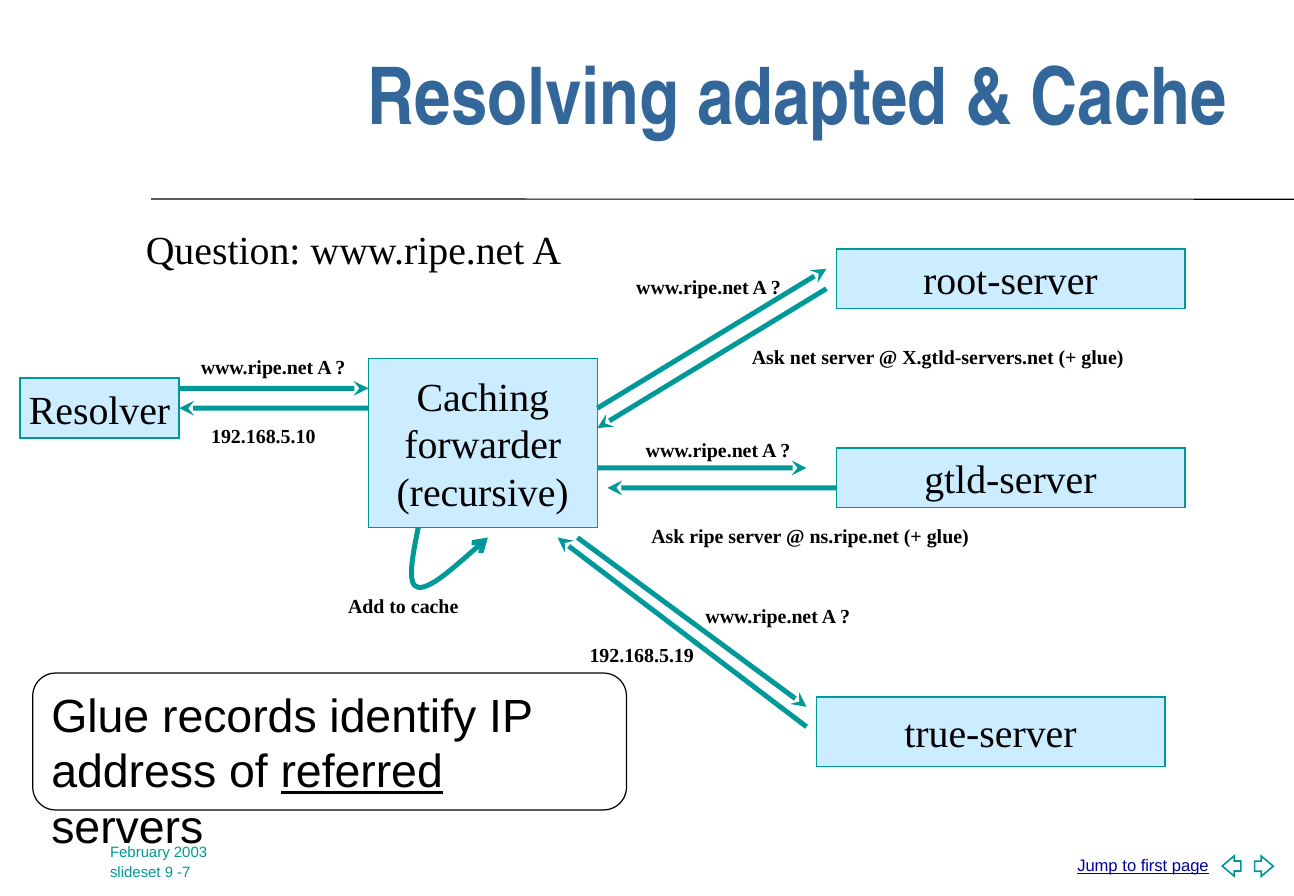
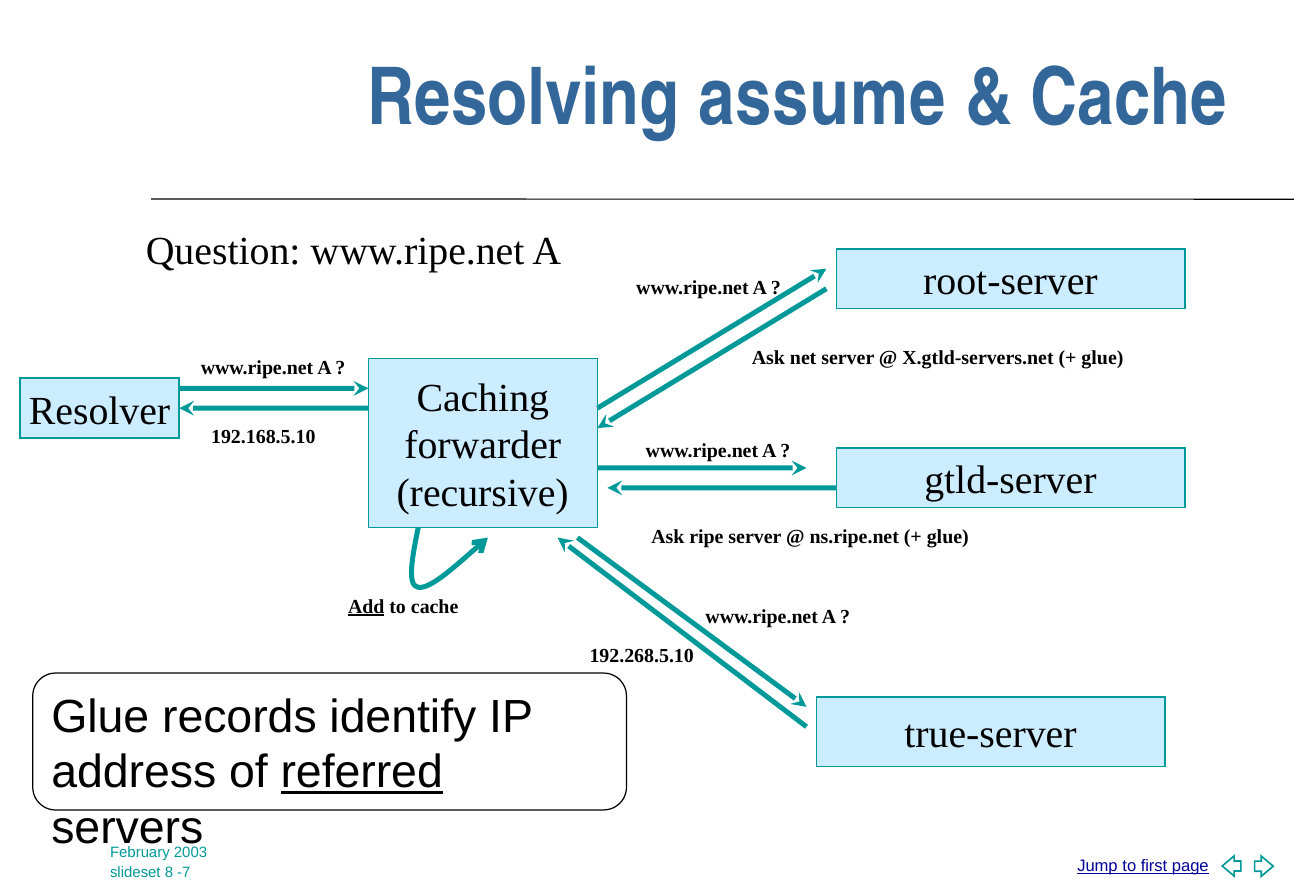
adapted: adapted -> assume
Add underline: none -> present
192.168.5.19: 192.168.5.19 -> 192.268.5.10
9: 9 -> 8
